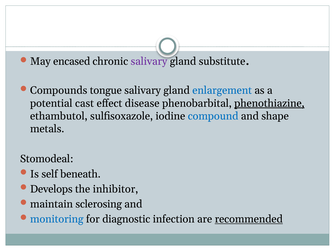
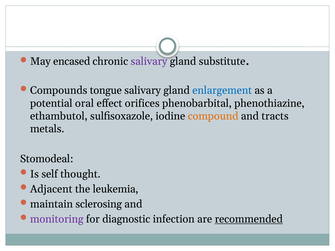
cast: cast -> oral
disease: disease -> orifices
phenothiazine underline: present -> none
compound colour: blue -> orange
shape: shape -> tracts
beneath: beneath -> thought
Develops: Develops -> Adjacent
inhibitor: inhibitor -> leukemia
monitoring colour: blue -> purple
